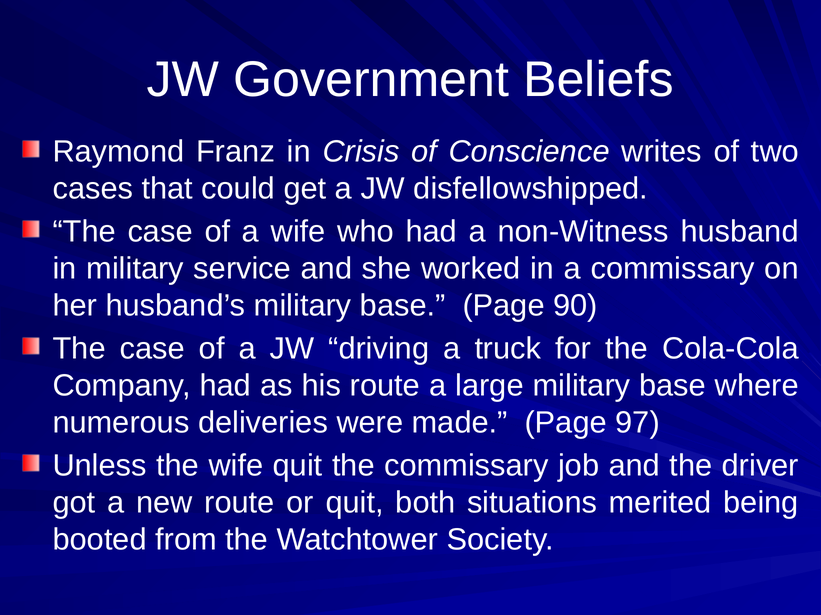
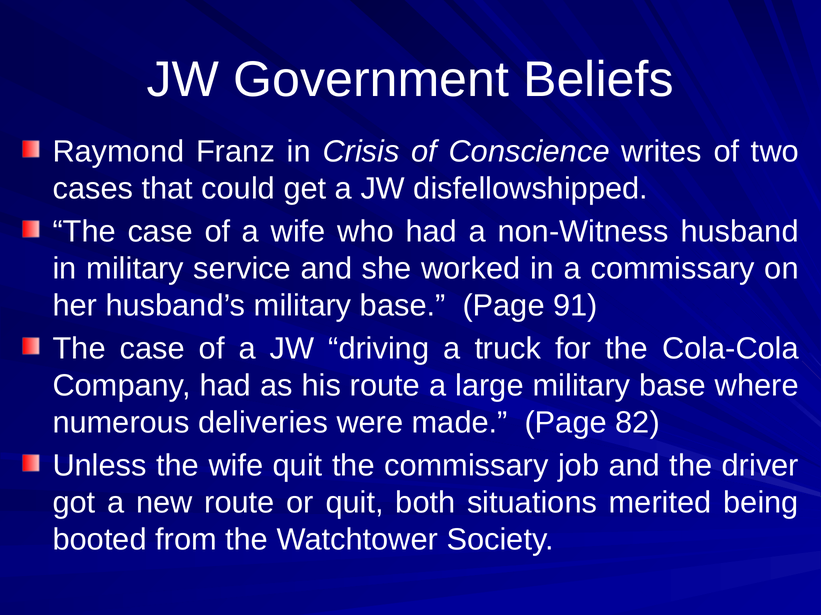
90: 90 -> 91
97: 97 -> 82
